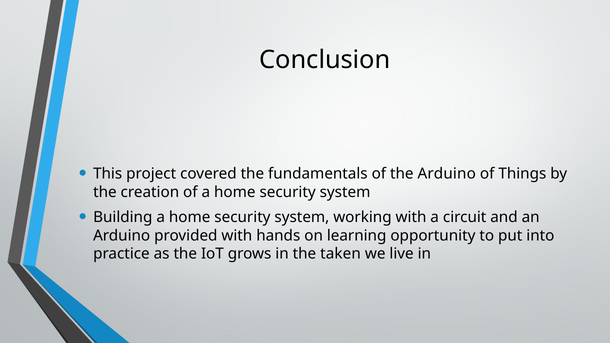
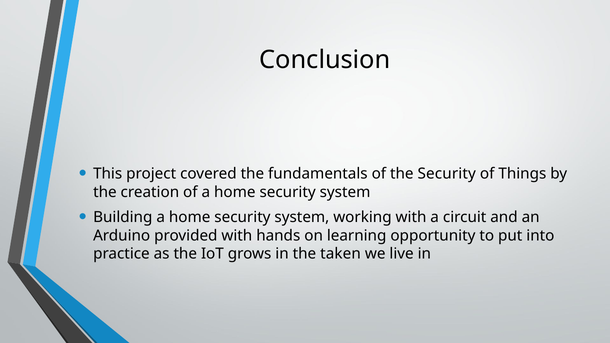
the Arduino: Arduino -> Security
